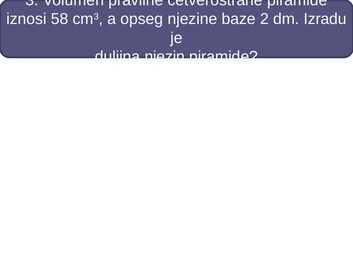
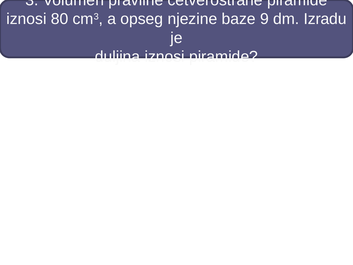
58: 58 -> 80
2: 2 -> 9
duljina njezin: njezin -> iznosi
